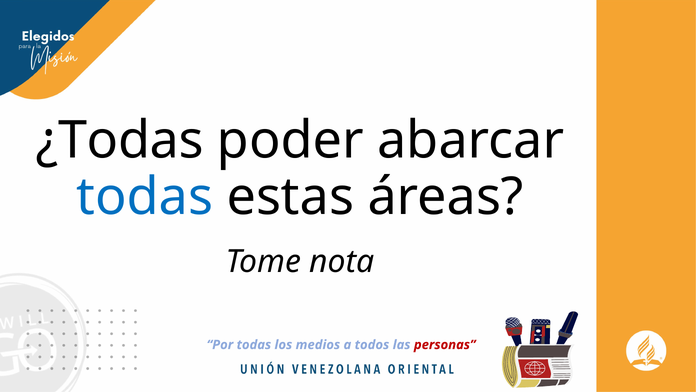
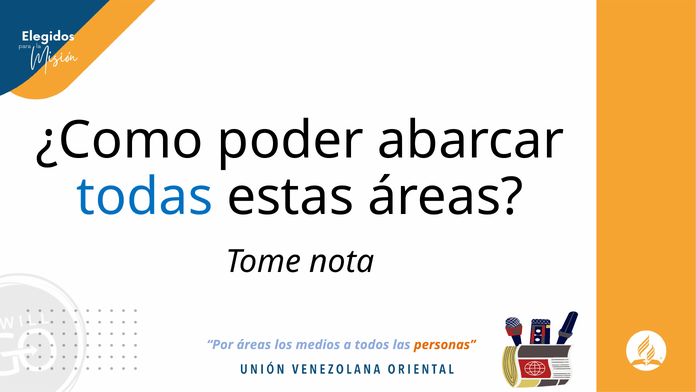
¿Todas: ¿Todas -> ¿Como
Por todas: todas -> áreas
personas colour: red -> orange
